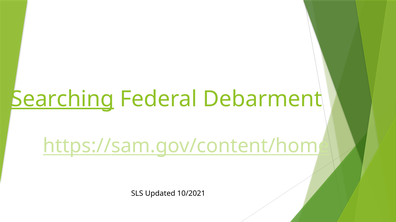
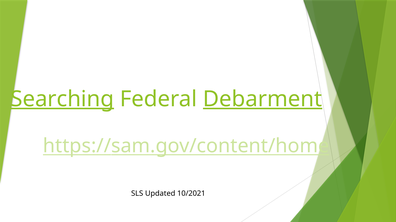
Debarment underline: none -> present
